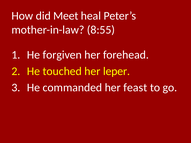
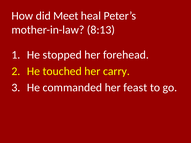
8:55: 8:55 -> 8:13
forgiven: forgiven -> stopped
leper: leper -> carry
